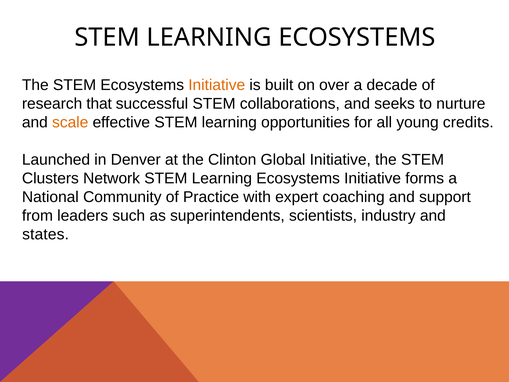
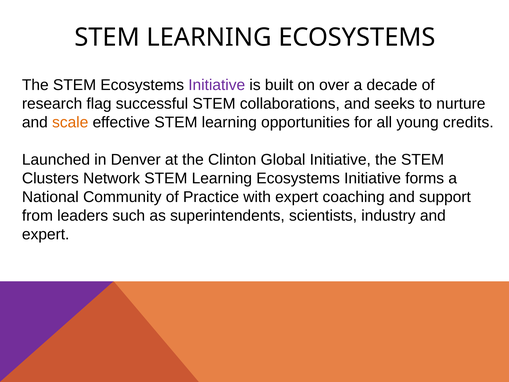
Initiative at (217, 85) colour: orange -> purple
that: that -> flag
states at (46, 234): states -> expert
